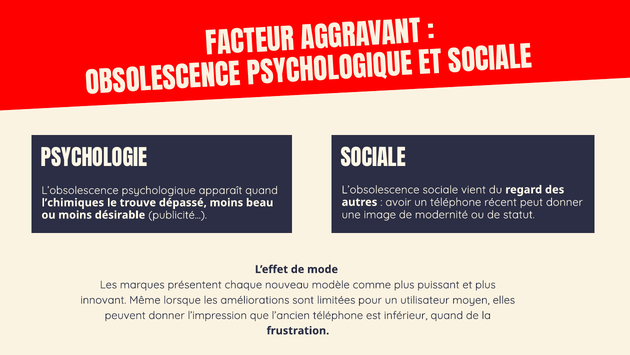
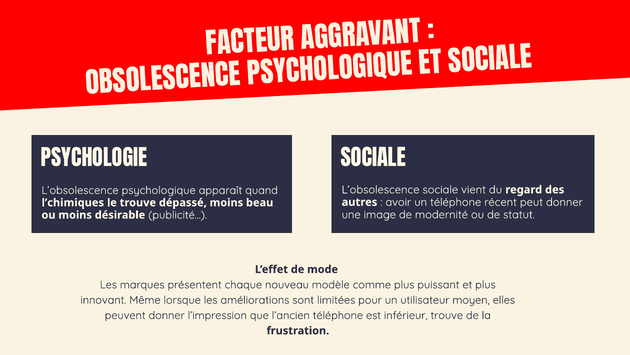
inférieur quand: quand -> trouve
